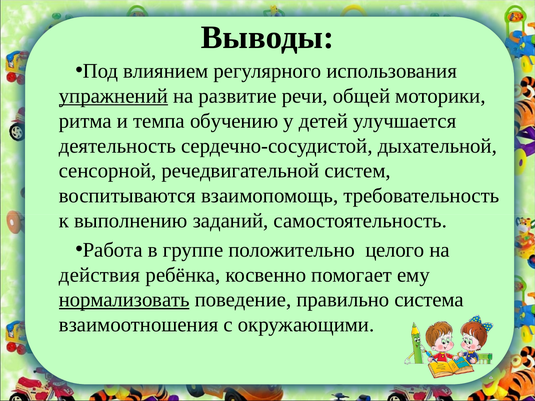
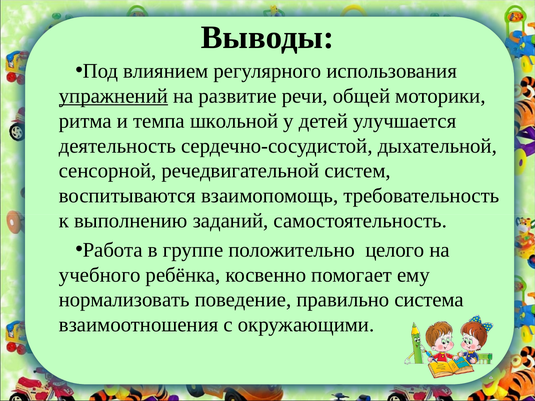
обучению: обучению -> школьной
действия: действия -> учебного
нормализовать underline: present -> none
